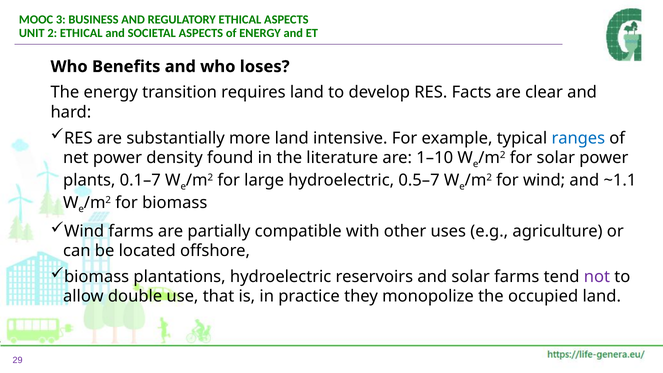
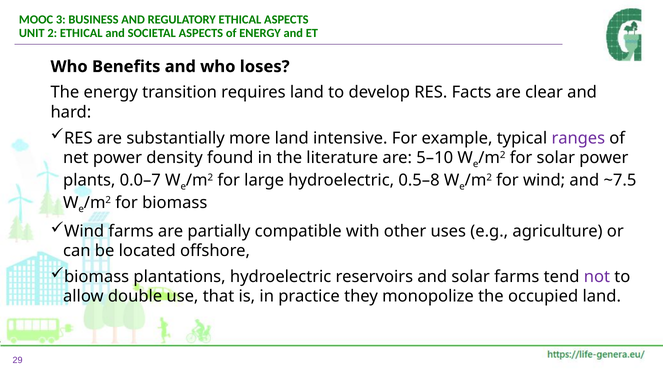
ranges colour: blue -> purple
1–10: 1–10 -> 5–10
0.1–7: 0.1–7 -> 0.0–7
0.5–7: 0.5–7 -> 0.5–8
~1.1: ~1.1 -> ~7.5
